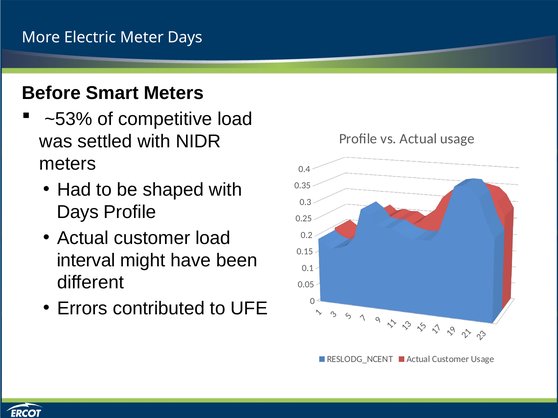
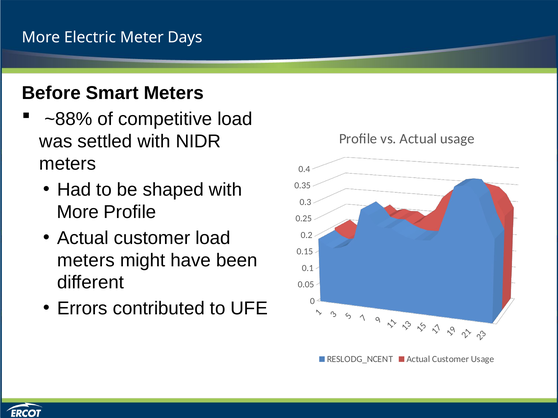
~53%: ~53% -> ~88%
Days at (78, 212): Days -> More
interval at (86, 261): interval -> meters
